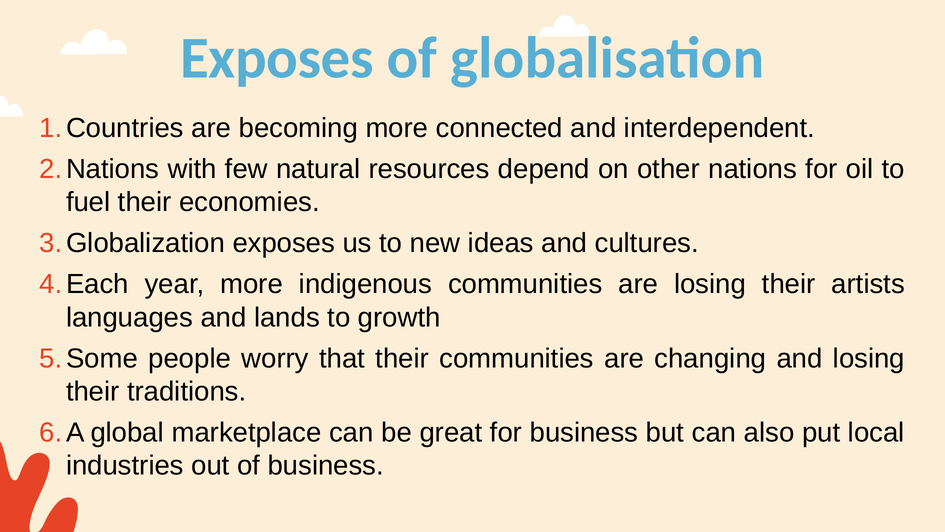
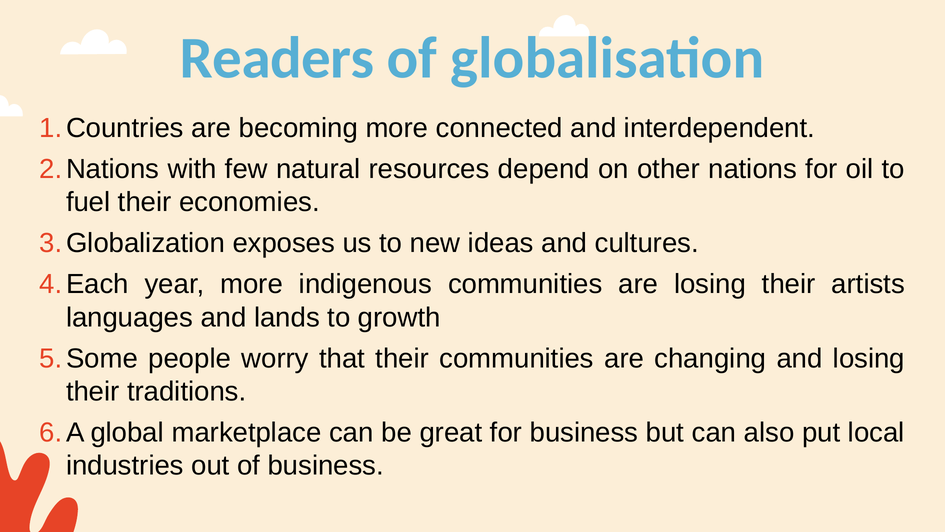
Exposes at (277, 58): Exposes -> Readers
